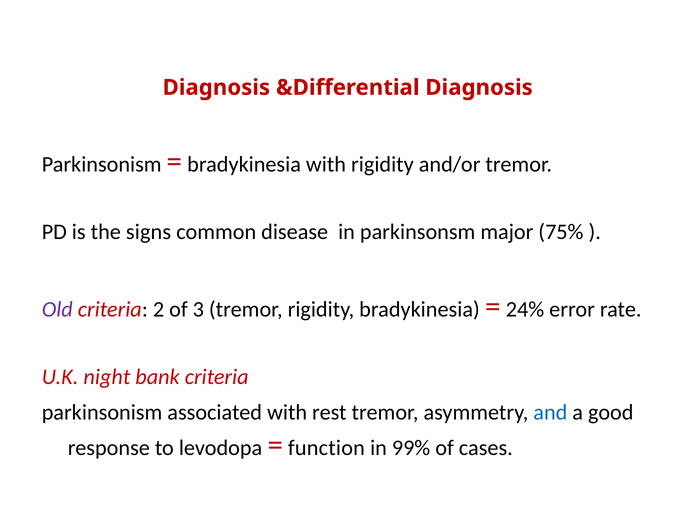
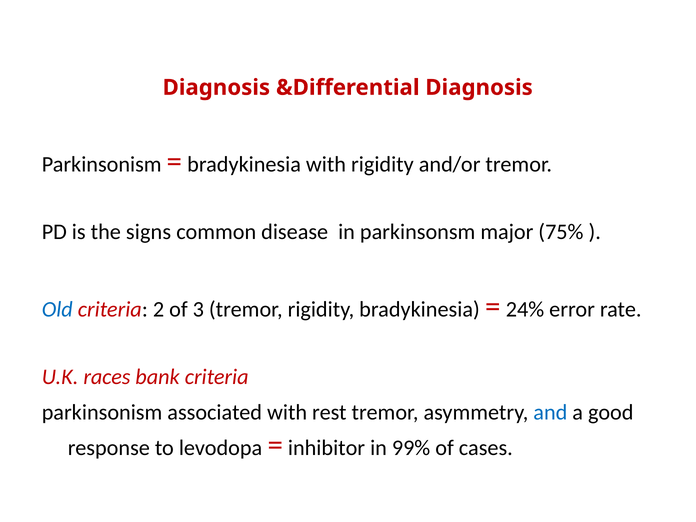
Old colour: purple -> blue
night: night -> races
function: function -> inhibitor
